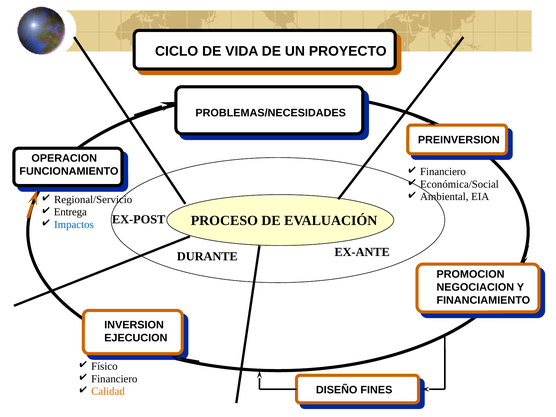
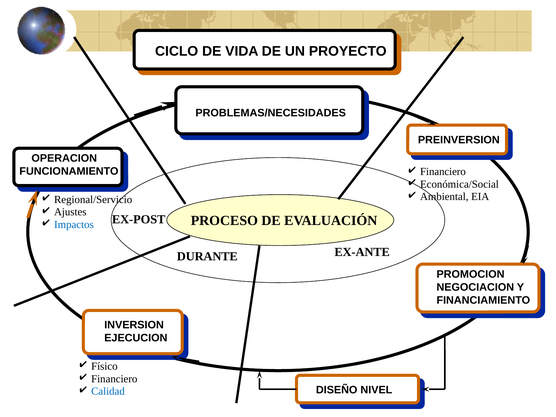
Entrega: Entrega -> Ajustes
Calidad colour: orange -> blue
FINES: FINES -> NIVEL
